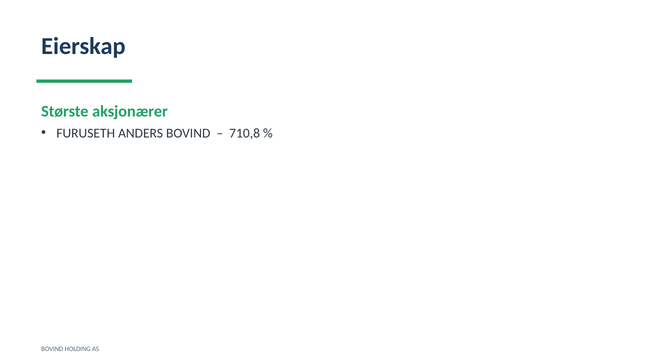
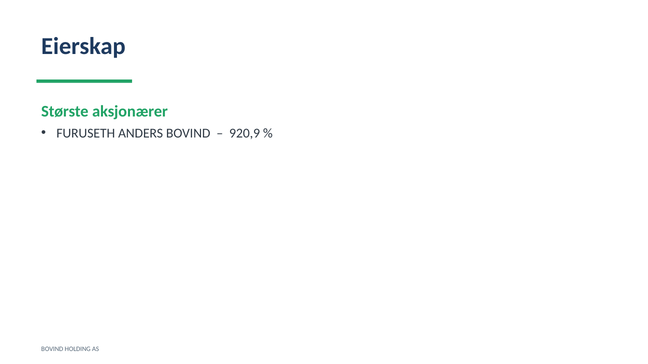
710,8: 710,8 -> 920,9
